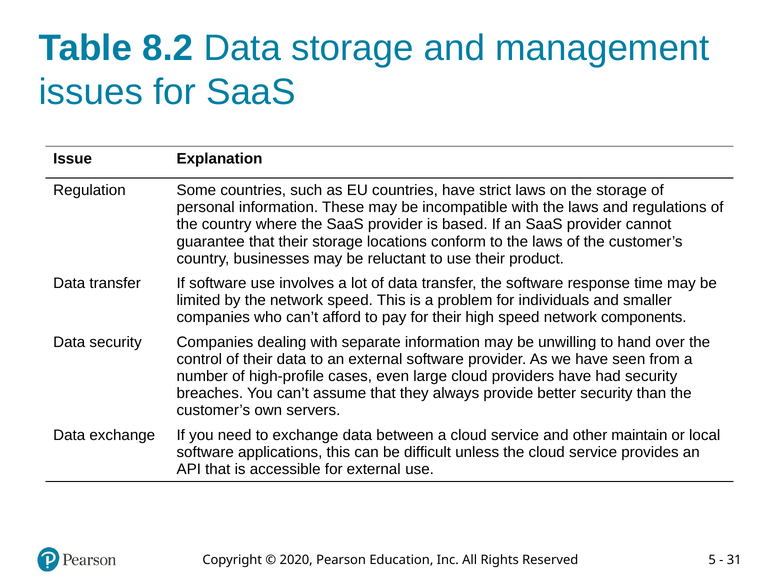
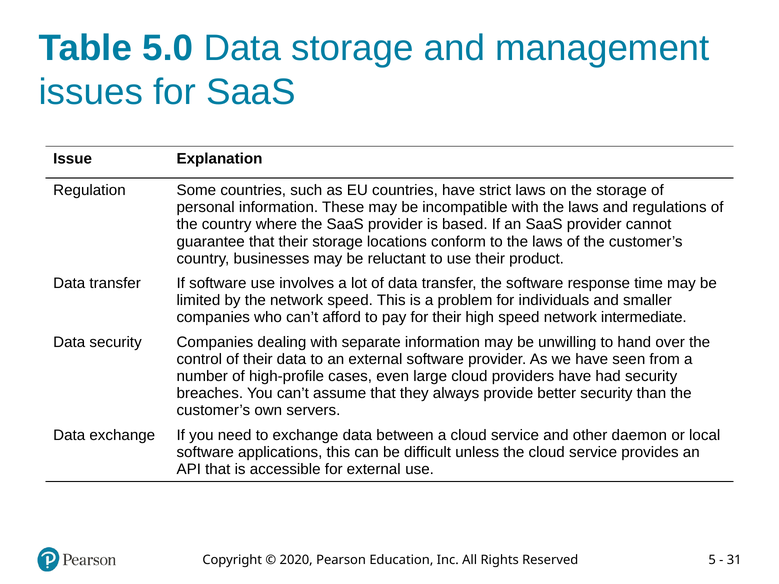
8.2: 8.2 -> 5.0
components: components -> intermediate
maintain: maintain -> daemon
